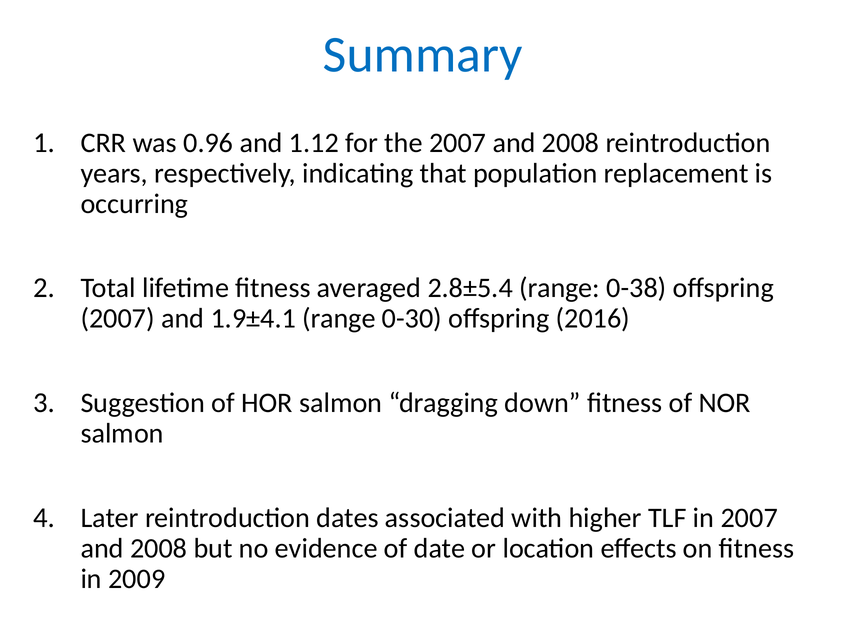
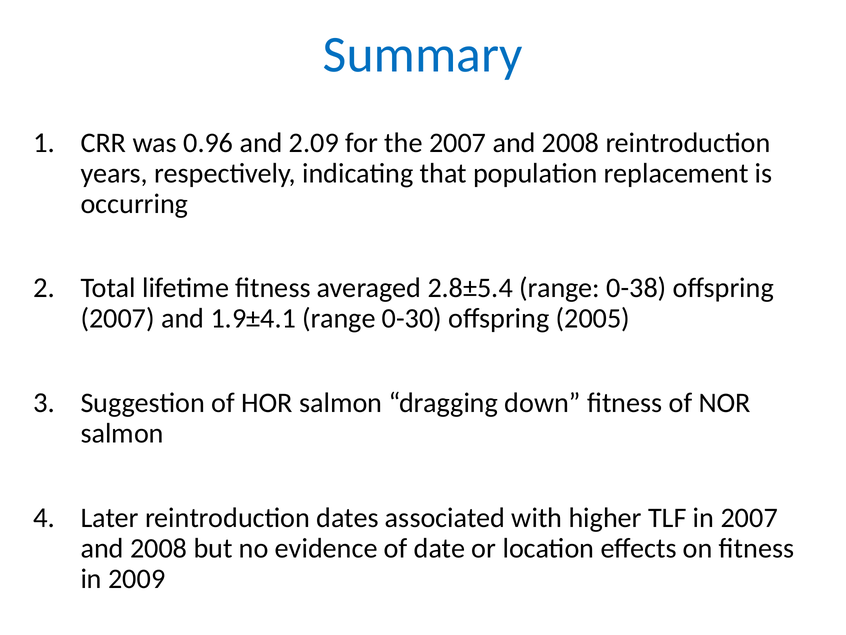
1.12: 1.12 -> 2.09
2016: 2016 -> 2005
